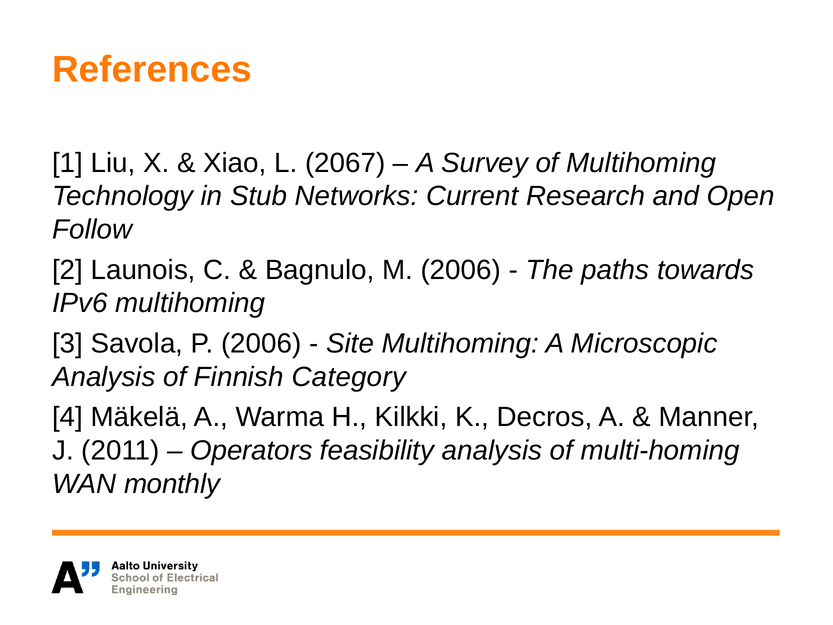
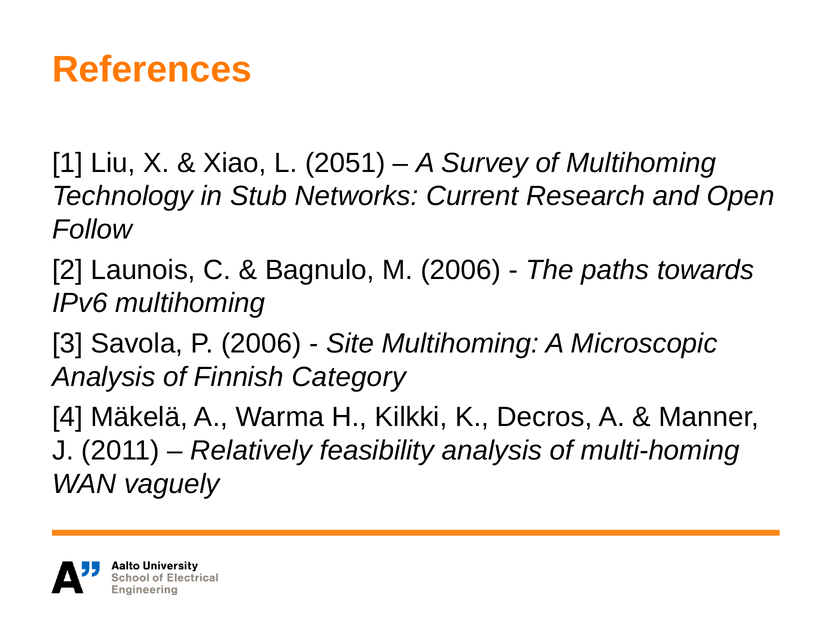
2067: 2067 -> 2051
Operators: Operators -> Relatively
monthly: monthly -> vaguely
